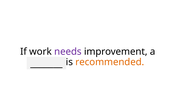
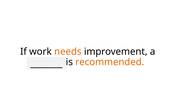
needs colour: purple -> orange
